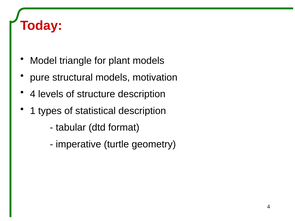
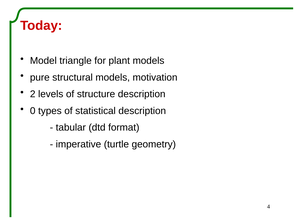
4 at (33, 94): 4 -> 2
1: 1 -> 0
